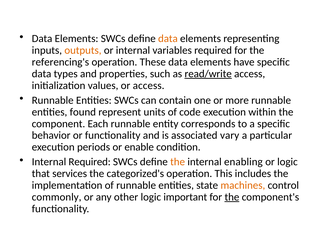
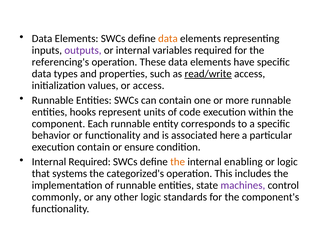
outputs colour: orange -> purple
found: found -> hooks
vary: vary -> here
execution periods: periods -> contain
enable: enable -> ensure
services: services -> systems
machines colour: orange -> purple
important: important -> standards
the at (232, 197) underline: present -> none
